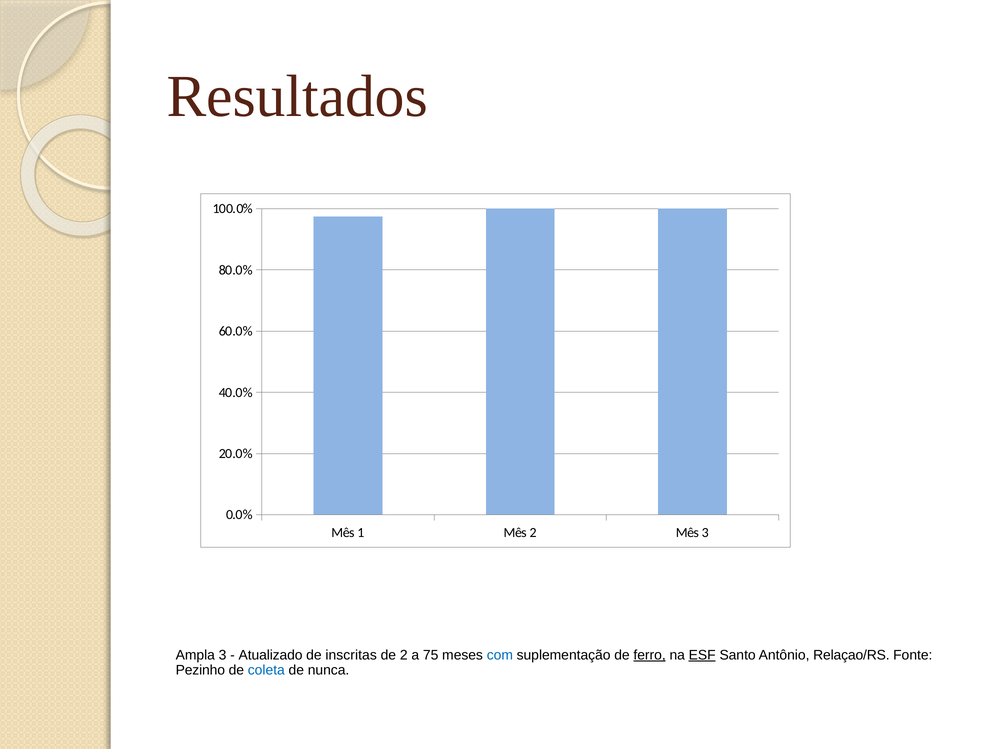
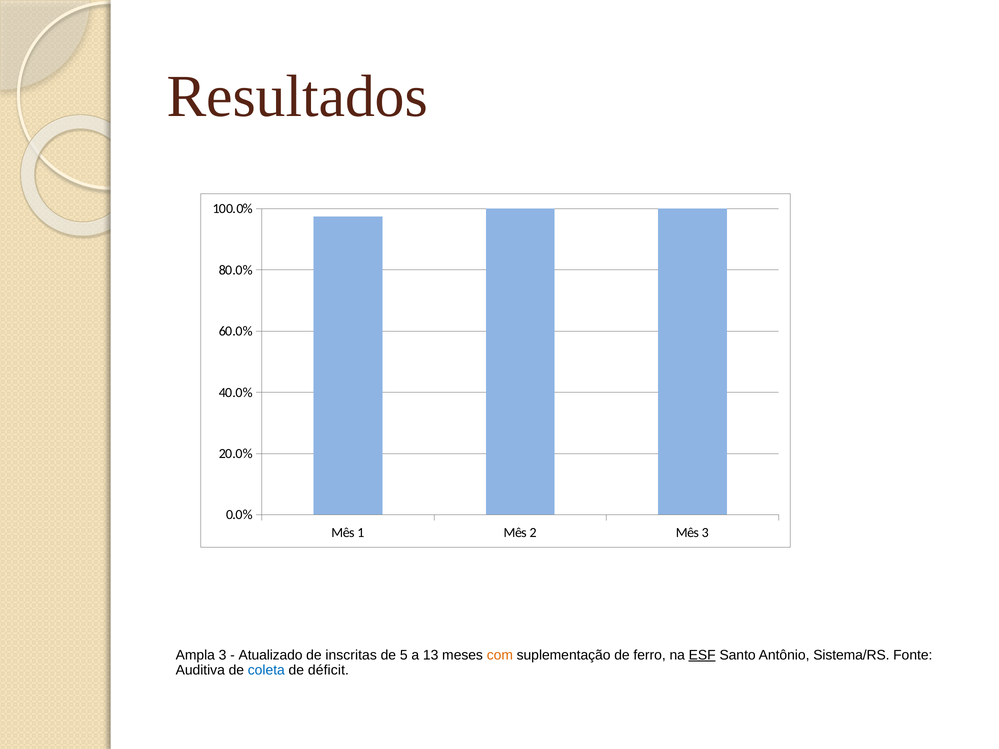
de 2: 2 -> 5
75: 75 -> 13
com colour: blue -> orange
ferro underline: present -> none
Relaçao/RS: Relaçao/RS -> Sistema/RS
Pezinho: Pezinho -> Auditiva
nunca: nunca -> déficit
